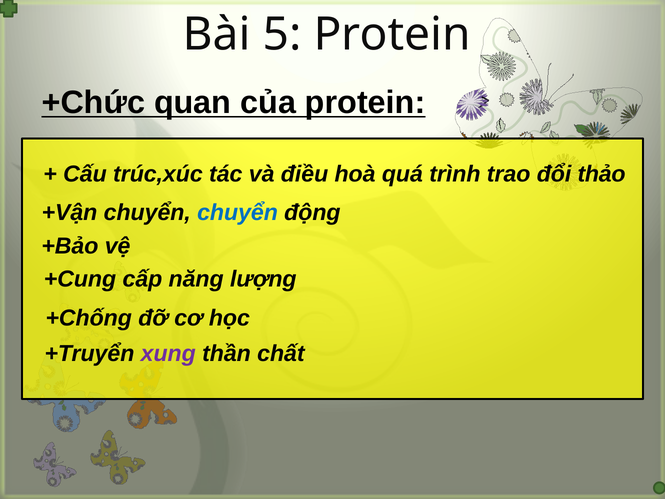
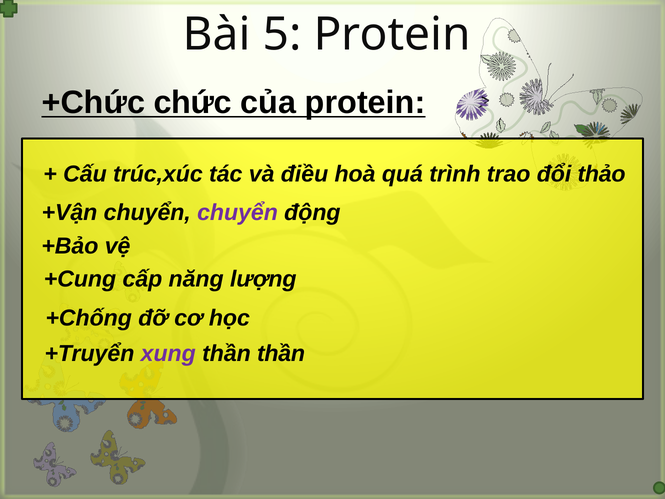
quan: quan -> chức
chuyển at (238, 213) colour: blue -> purple
thần chất: chất -> thần
